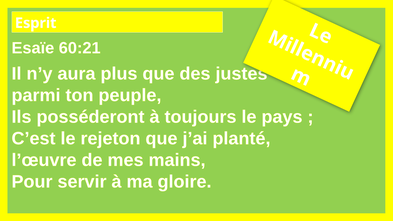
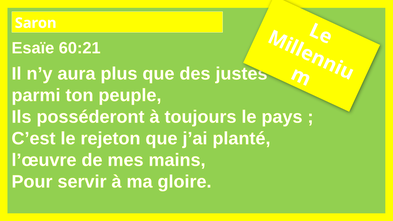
Esprit: Esprit -> Saron
